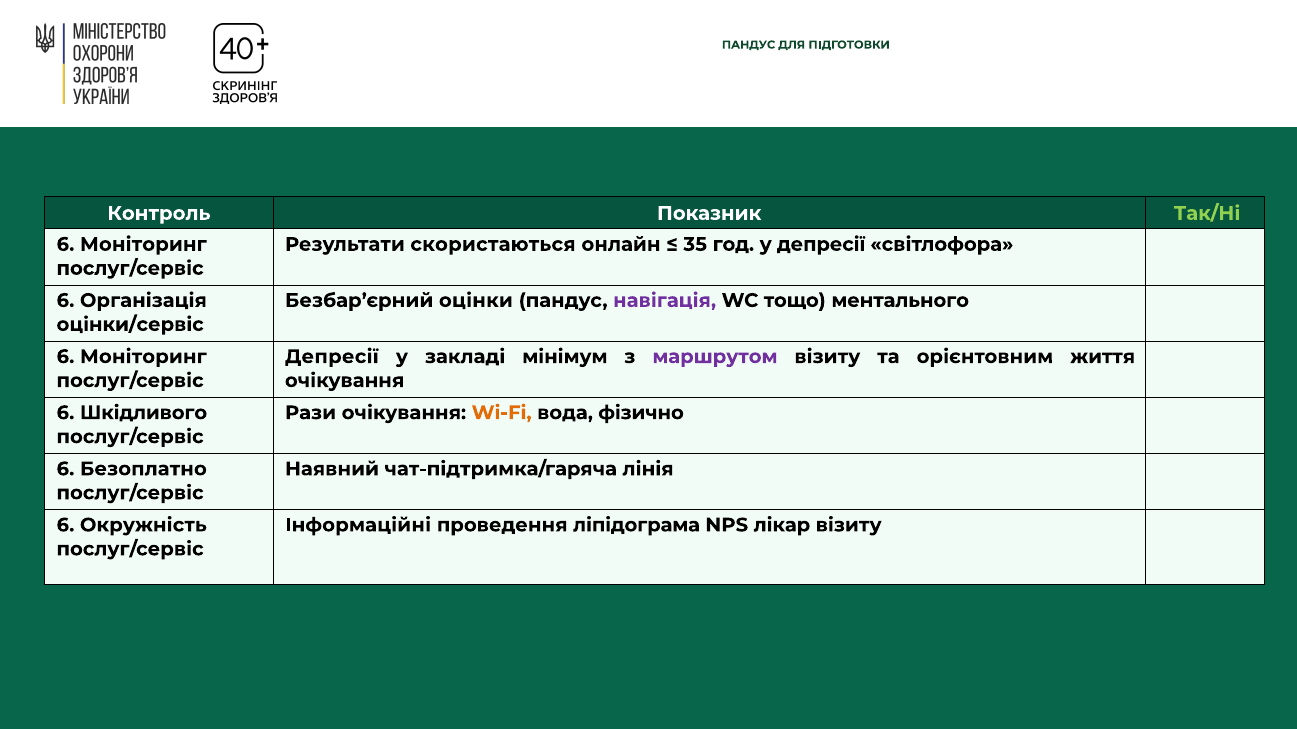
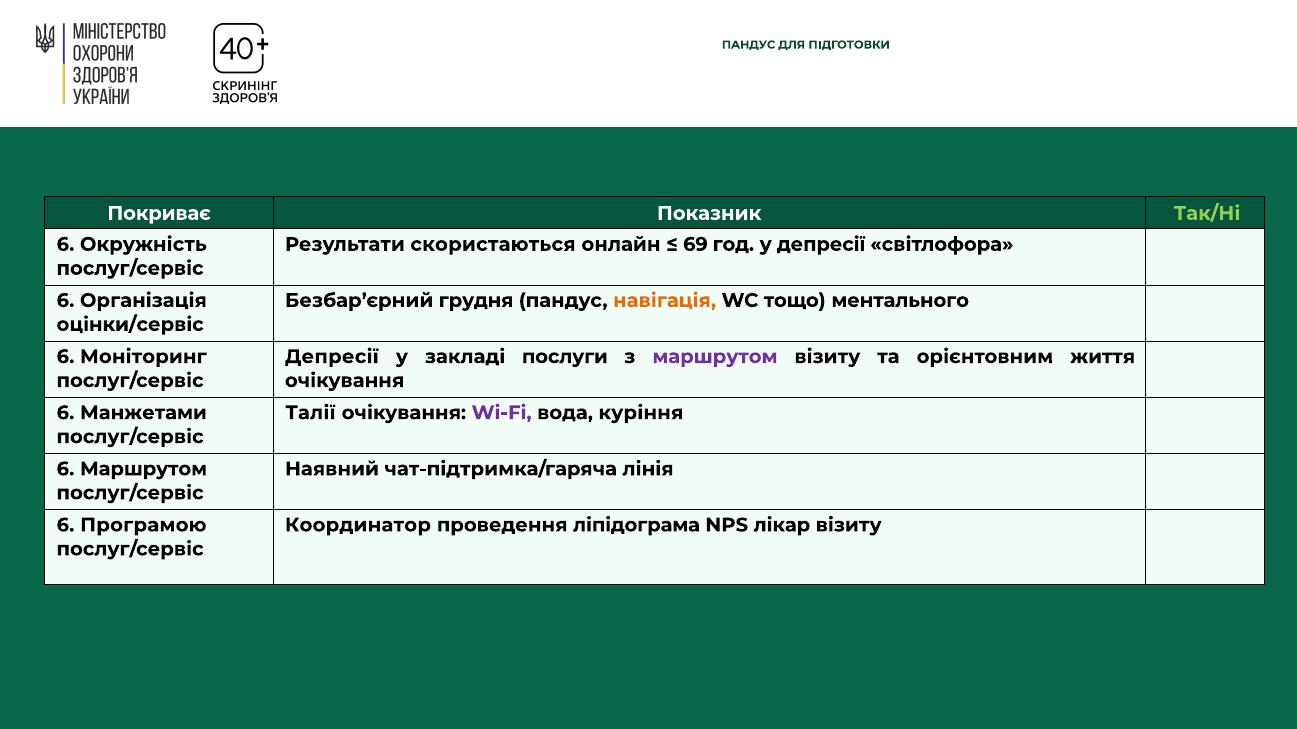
Контроль: Контроль -> Покриває
Моніторинг at (143, 245): Моніторинг -> Окружність
35: 35 -> 69
оцінки: оцінки -> грудня
навігація colour: purple -> orange
мінімум: мінімум -> послуги
Шкідливого: Шкідливого -> Манжетами
Рази: Рази -> Талії
Wi-Fi colour: orange -> purple
фізично: фізично -> куріння
6 Безоплатно: Безоплатно -> Маршрутом
Окружність: Окружність -> Програмою
Інформаційні: Інформаційні -> Координатор
